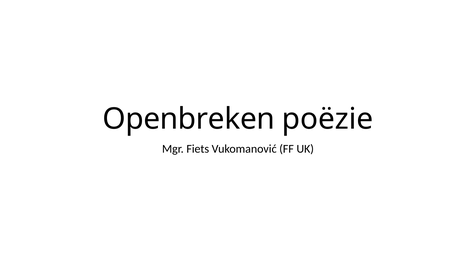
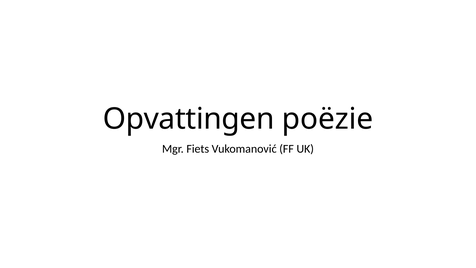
Openbreken: Openbreken -> Opvattingen
